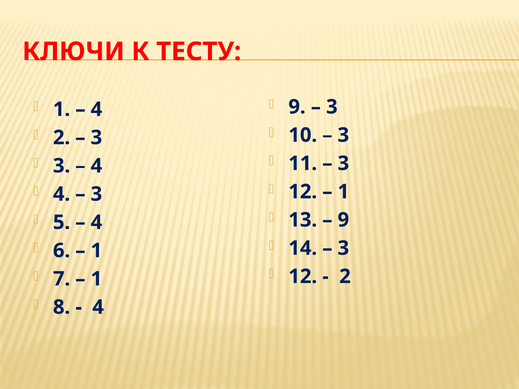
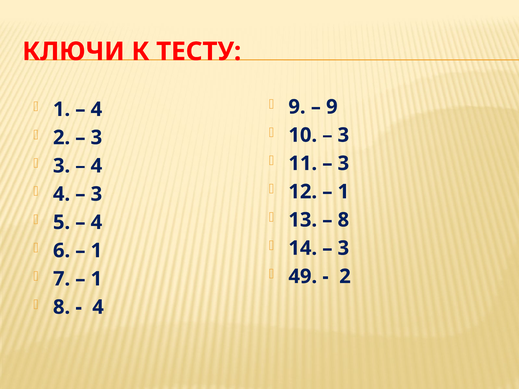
3 at (332, 107): 3 -> 9
9 at (343, 220): 9 -> 8
12 at (303, 277): 12 -> 49
